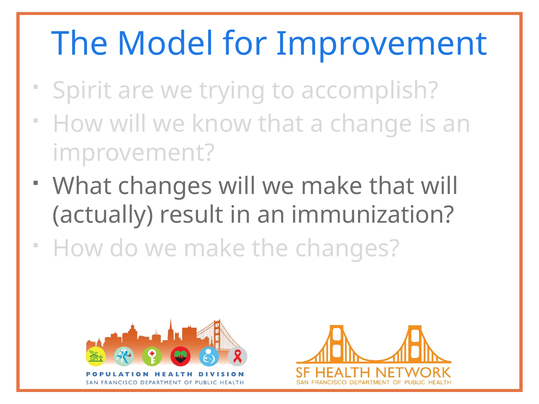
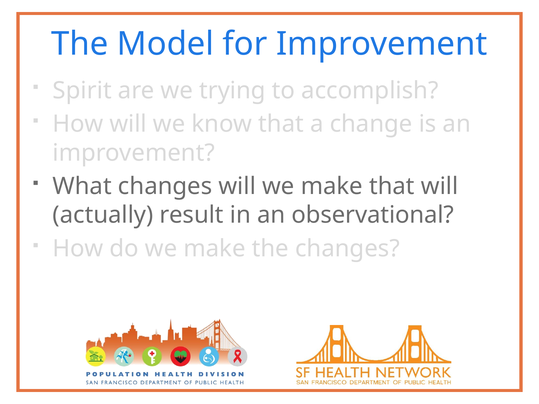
immunization: immunization -> observational
